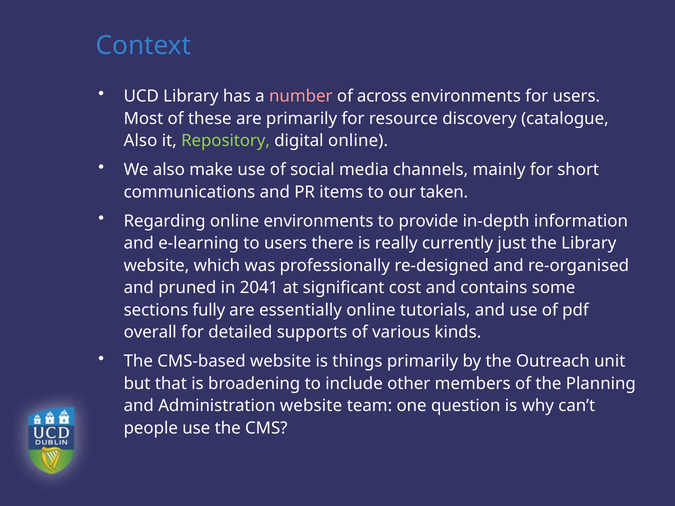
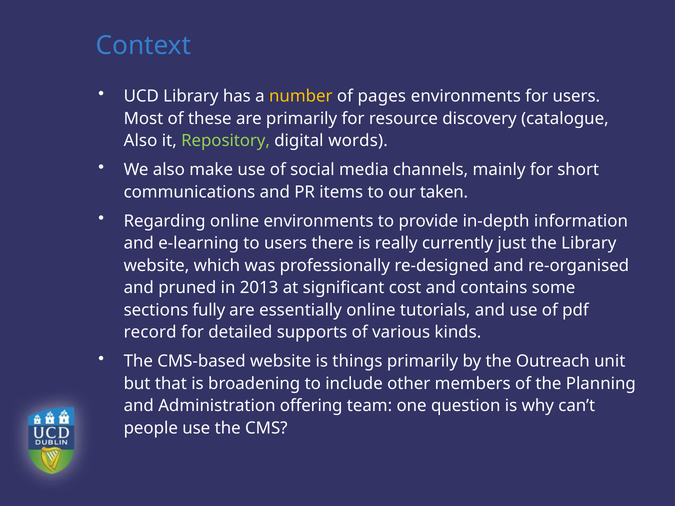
number colour: pink -> yellow
across: across -> pages
digital online: online -> words
2041: 2041 -> 2013
overall: overall -> record
Administration website: website -> offering
